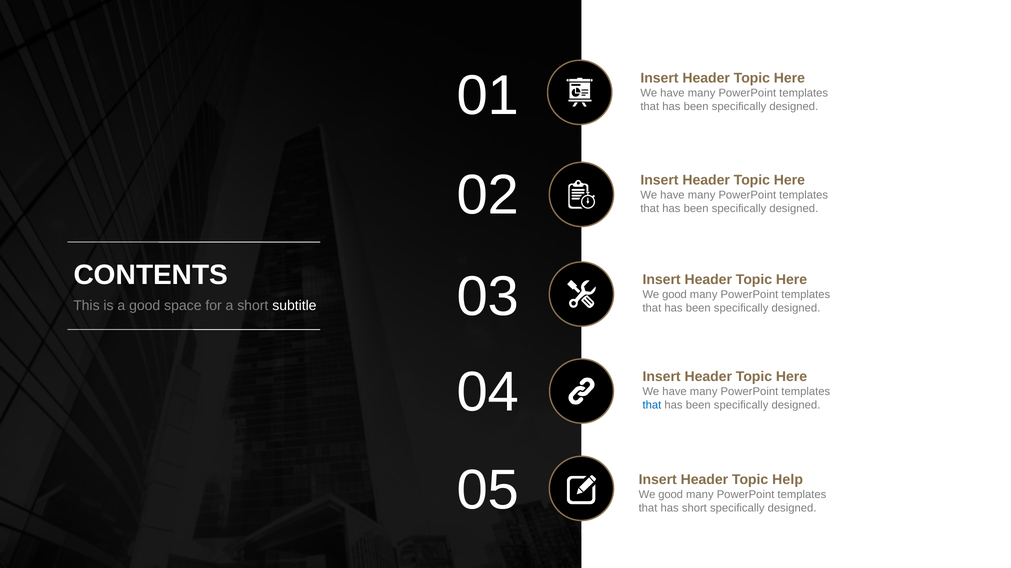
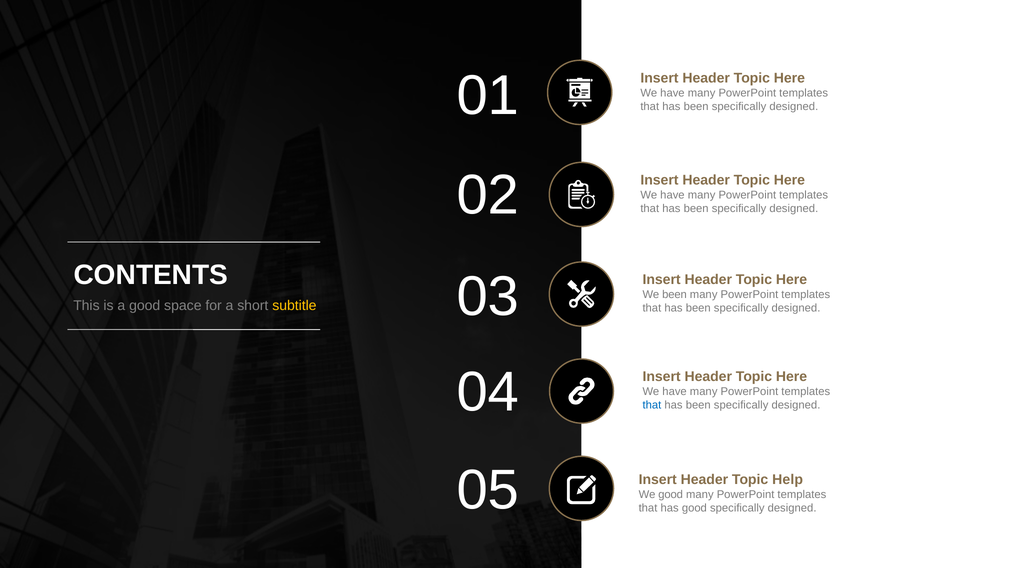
good at (675, 295): good -> been
subtitle colour: white -> yellow
has short: short -> good
